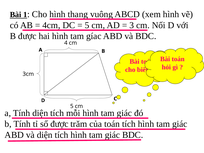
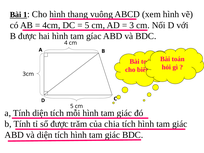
của toán: toán -> chia
